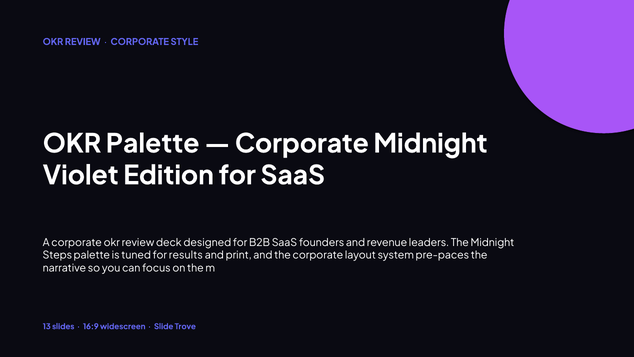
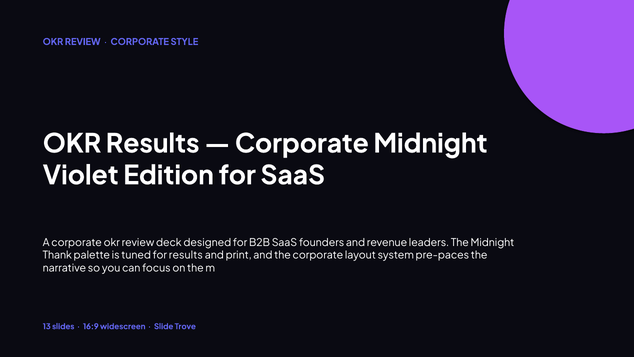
OKR Palette: Palette -> Results
Steps: Steps -> Thank
